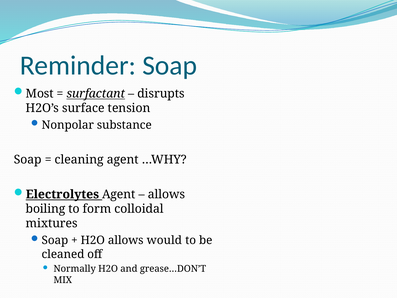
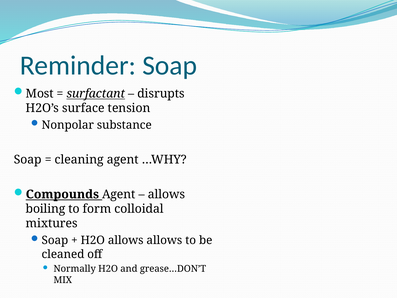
Electrolytes: Electrolytes -> Compounds
allows would: would -> allows
